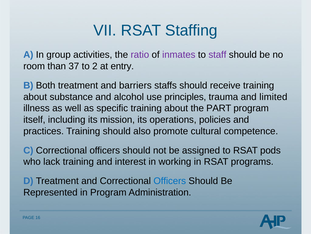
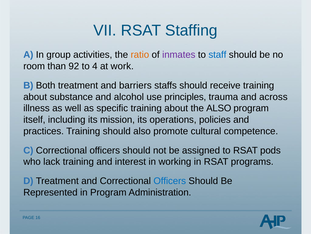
ratio colour: purple -> orange
staff colour: purple -> blue
37: 37 -> 92
2: 2 -> 4
entry: entry -> work
limited: limited -> across
the PART: PART -> ALSO
